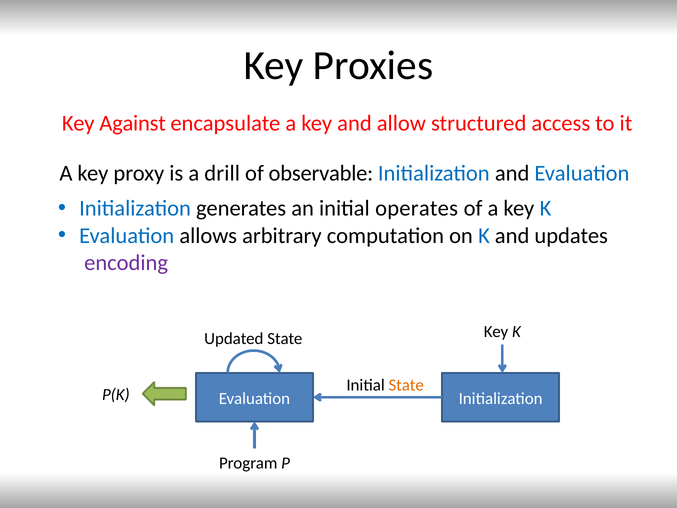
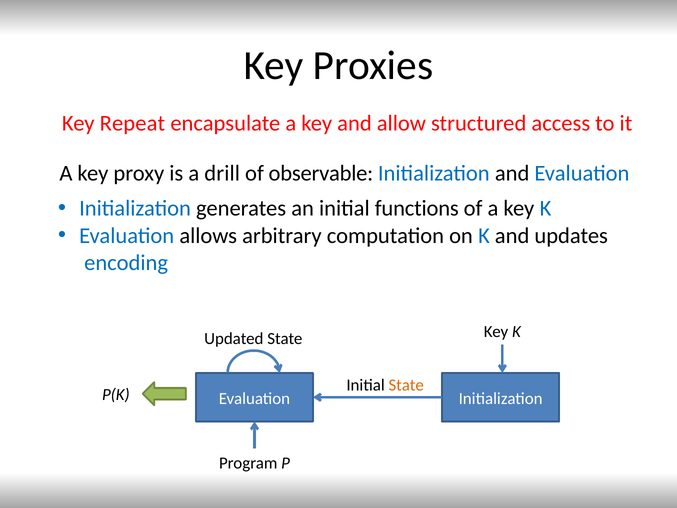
Against: Against -> Repeat
operates: operates -> functions
encoding colour: purple -> blue
